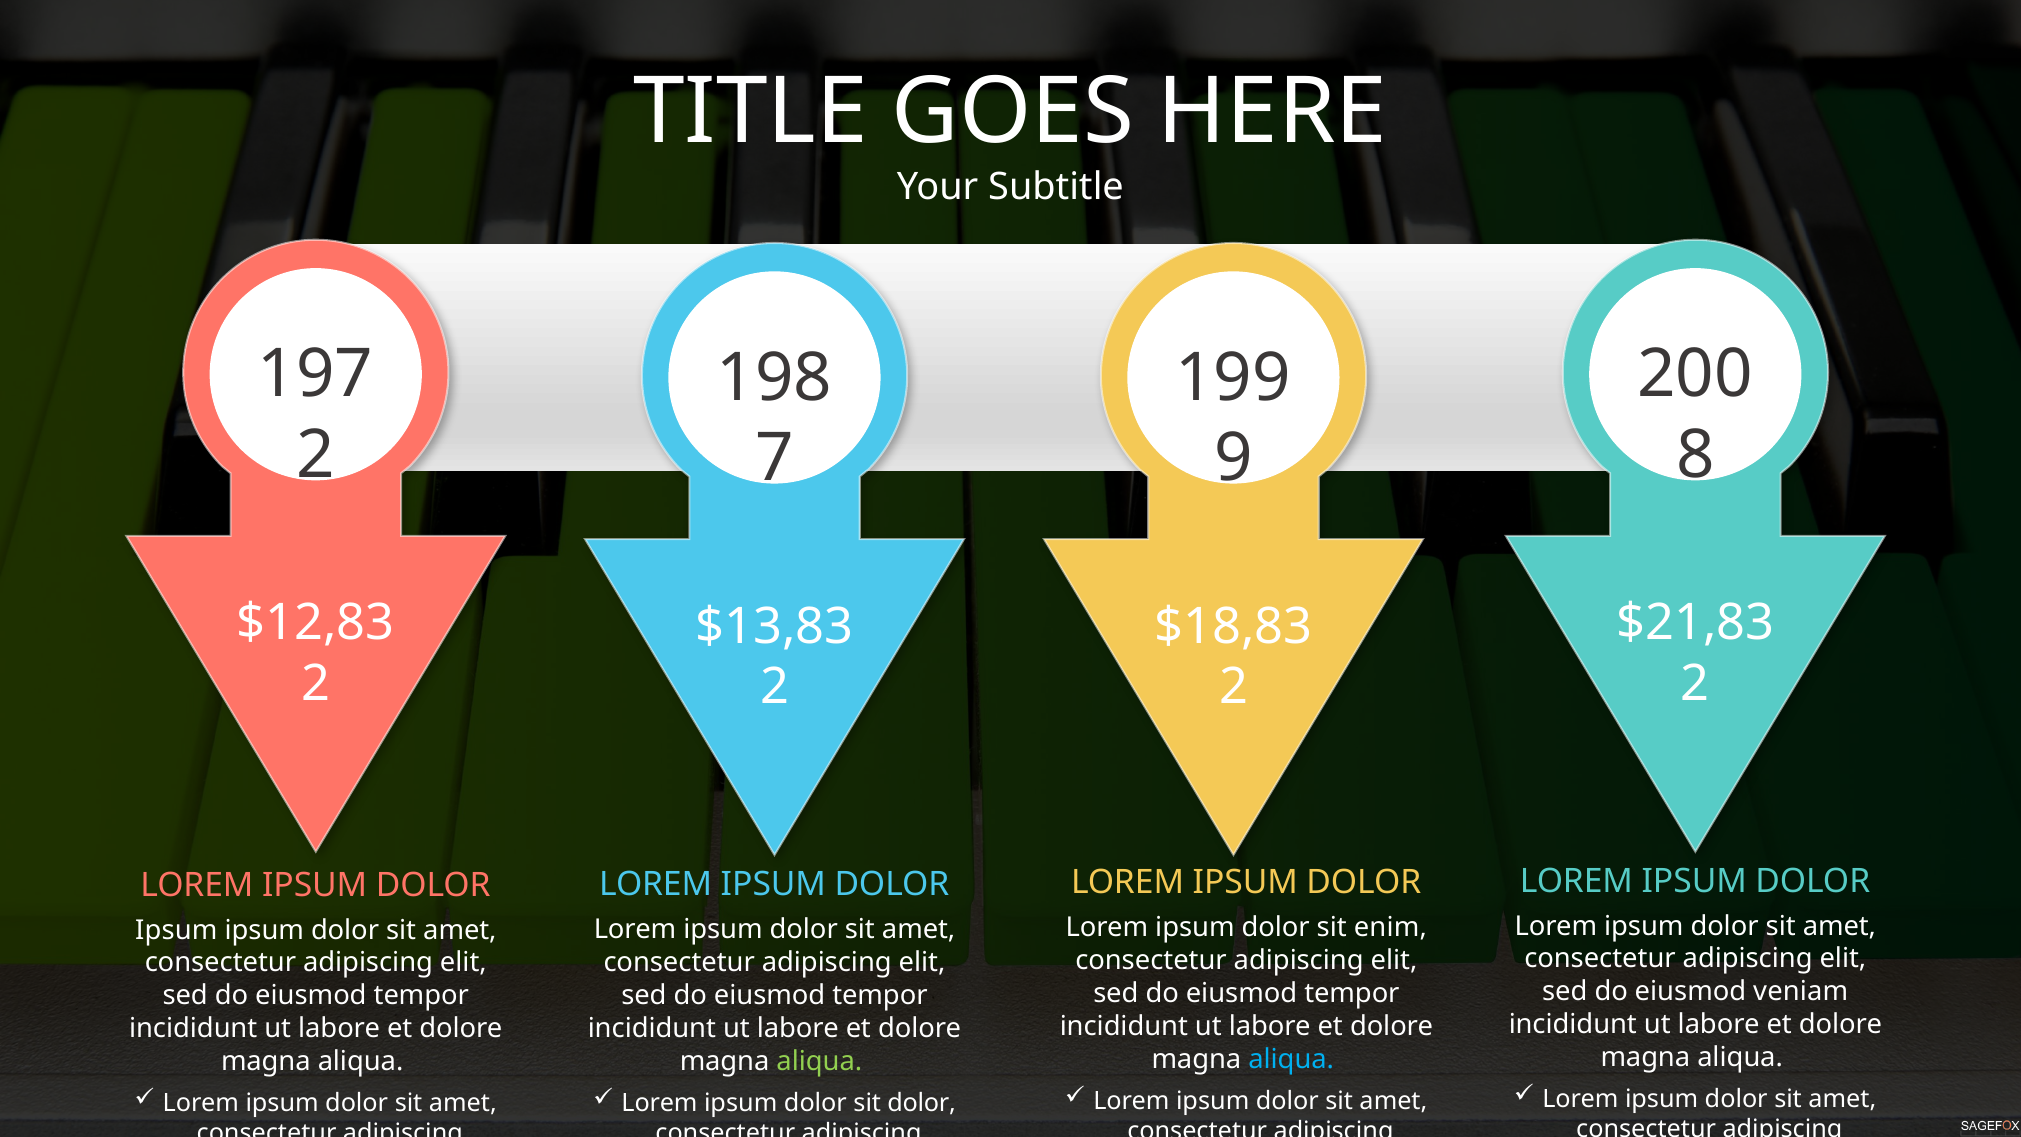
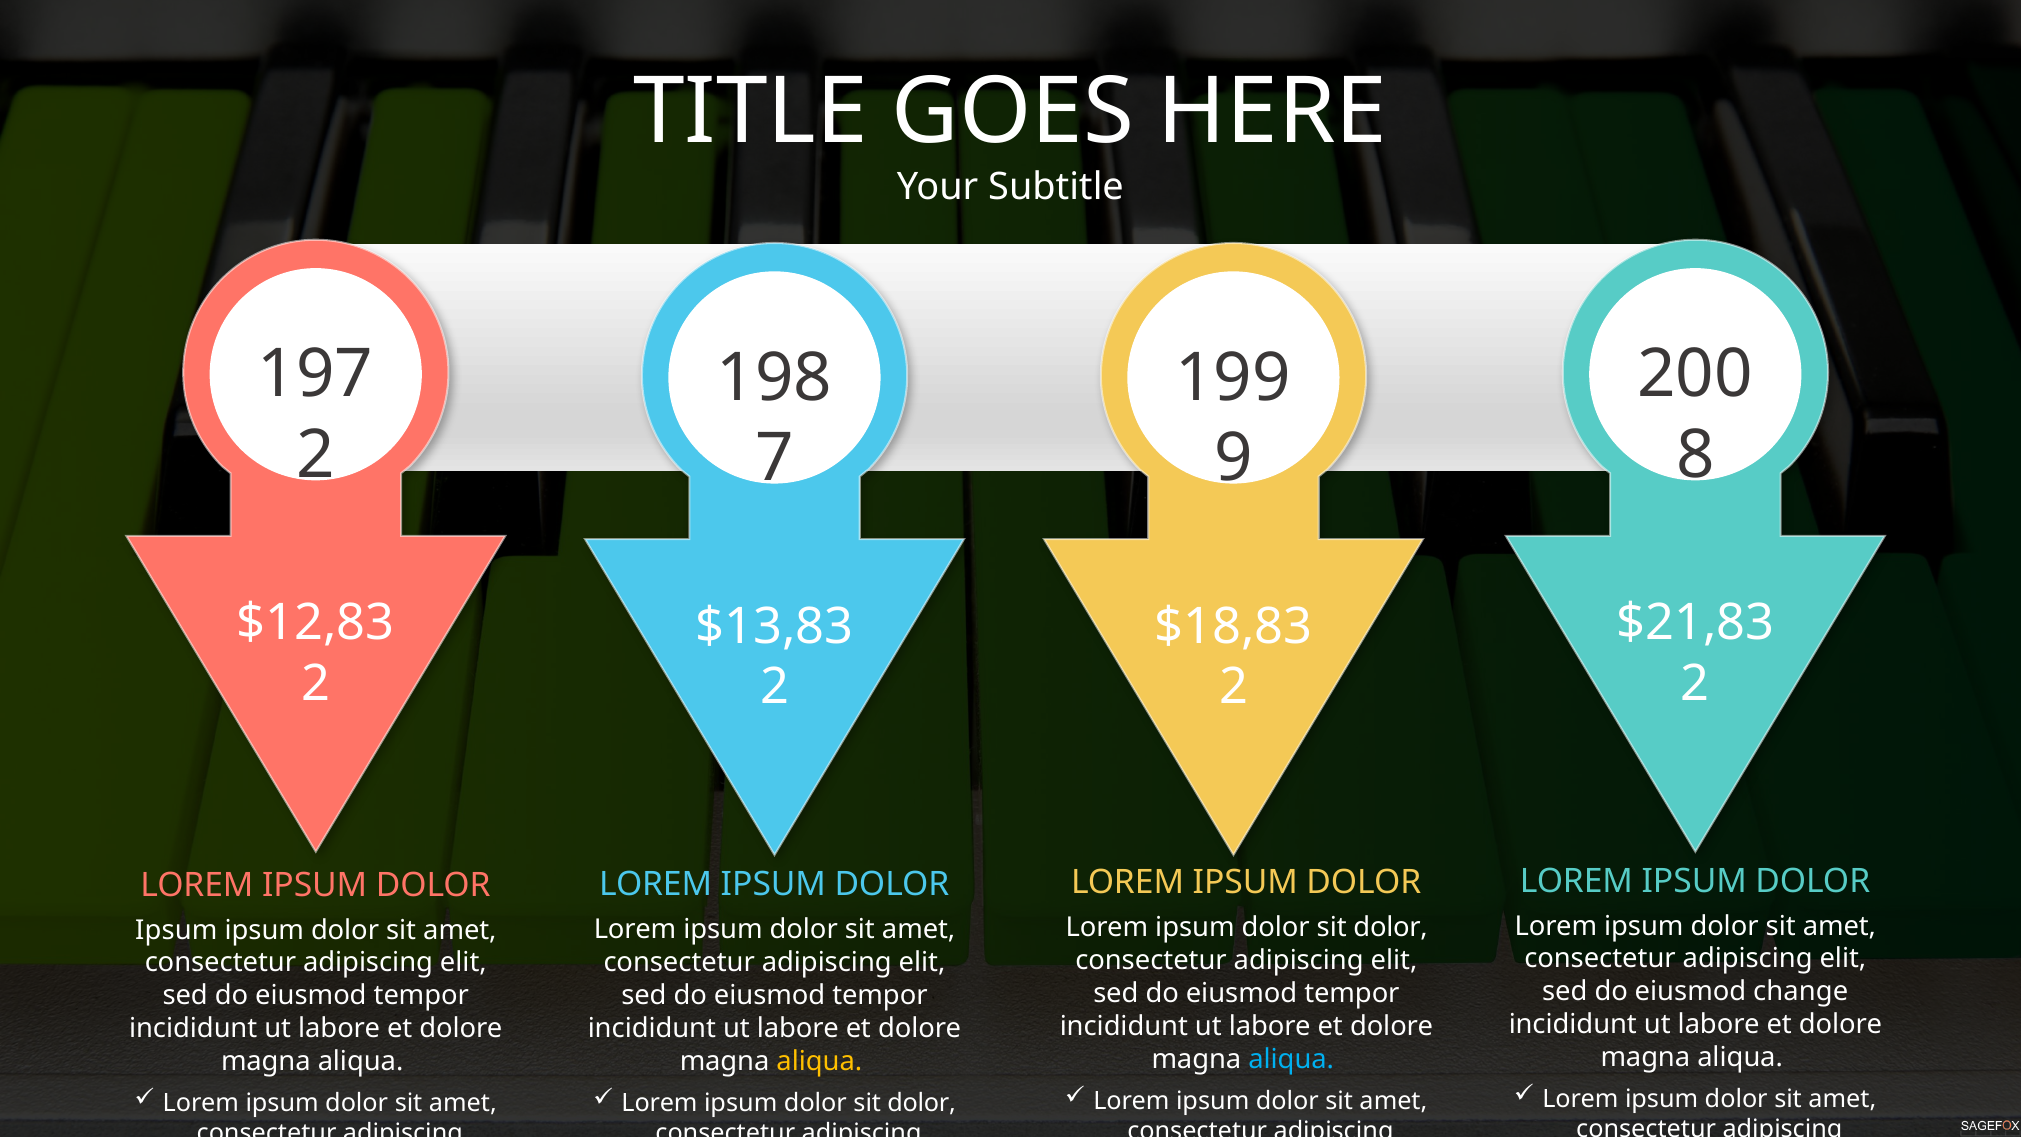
enim at (1390, 928): enim -> dolor
veniam: veniam -> change
aliqua at (819, 1061) colour: light green -> yellow
